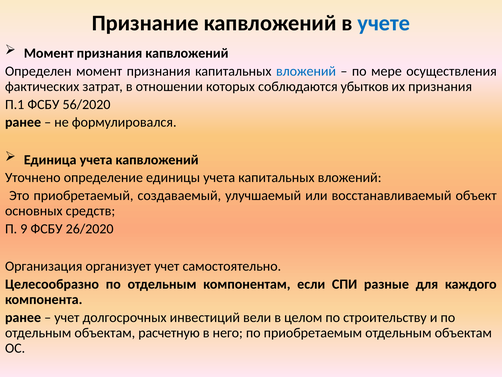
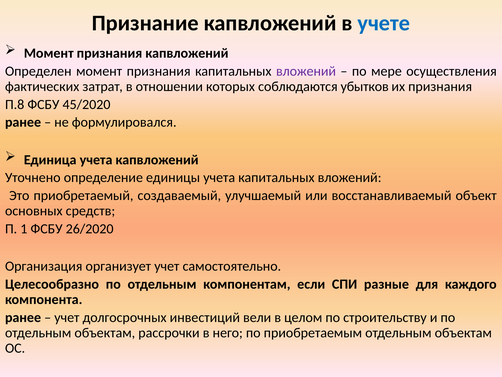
вложений at (306, 71) colour: blue -> purple
П.1: П.1 -> П.8
56/2020: 56/2020 -> 45/2020
9: 9 -> 1
расчетную: расчетную -> рассрочки
